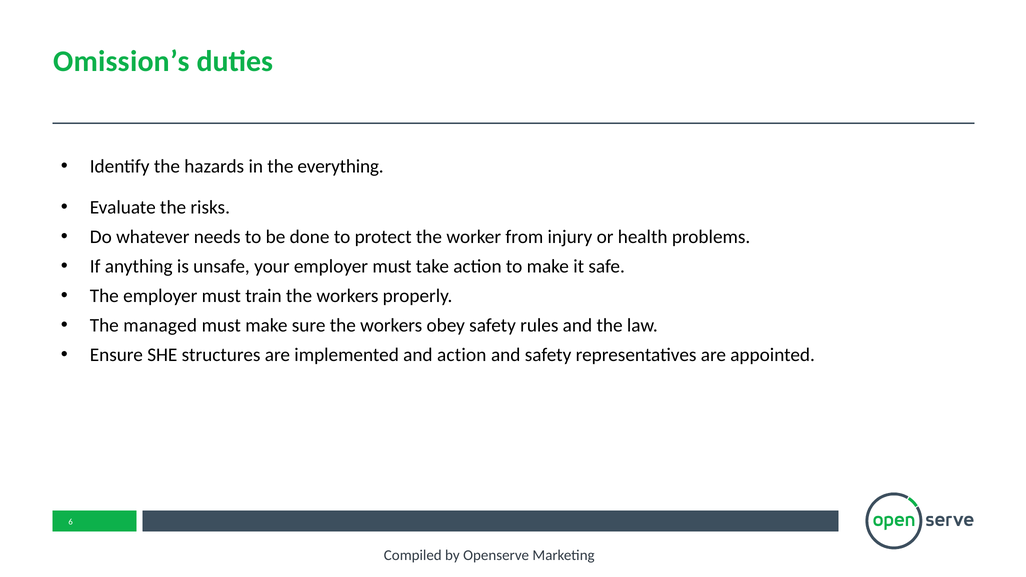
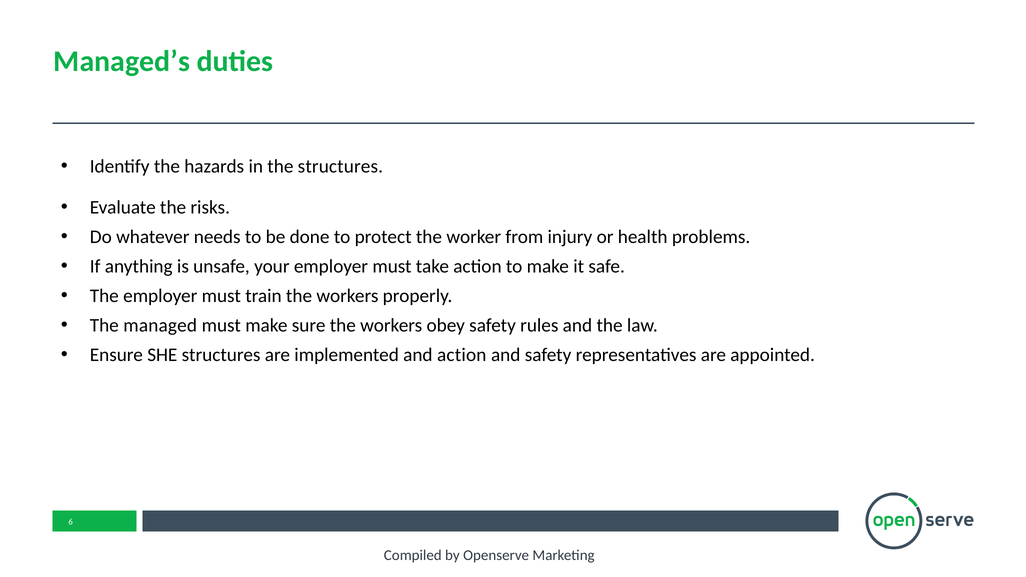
Omission’s: Omission’s -> Managed’s
the everything: everything -> structures
